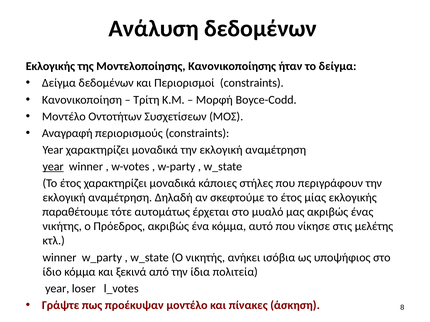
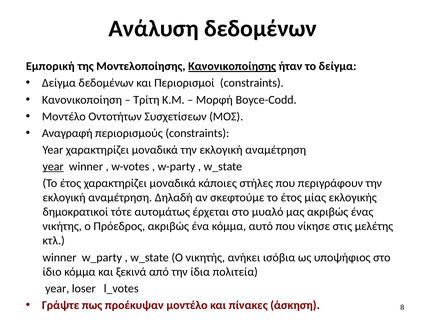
Εκλογικής at (50, 66): Εκλογικής -> Εμπορική
Κανονικοποίησης underline: none -> present
παραθέτουμε: παραθέτουμε -> δημοκρατικοί
